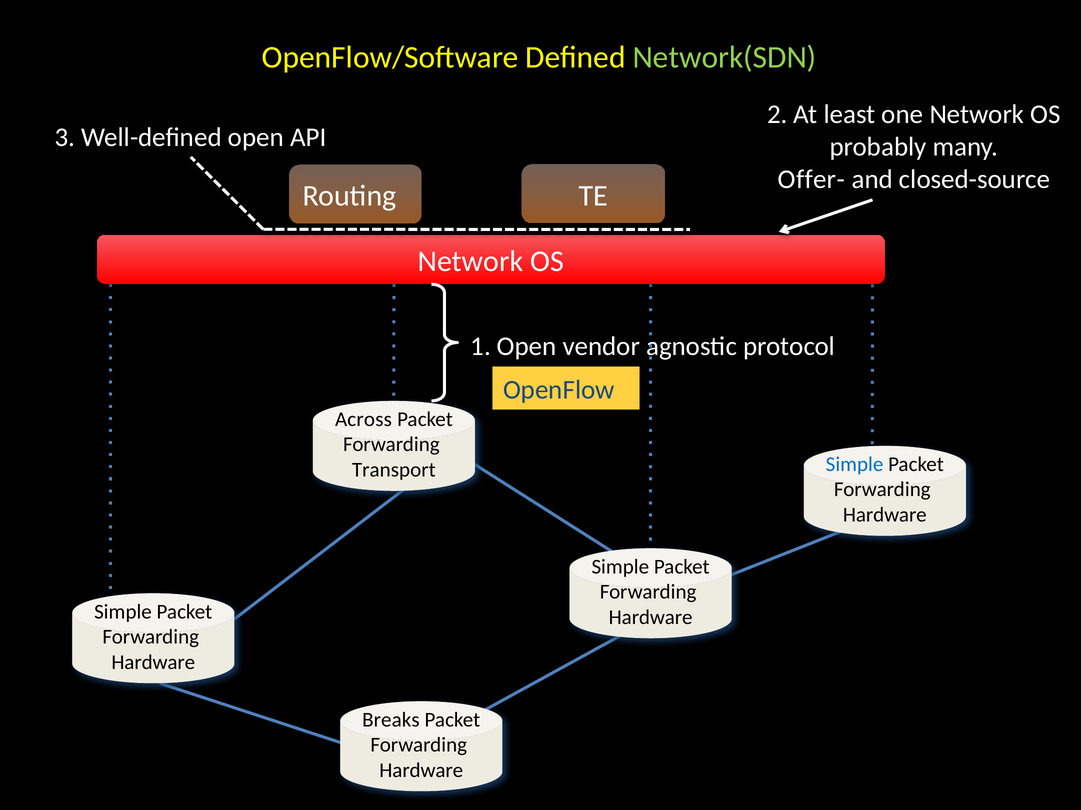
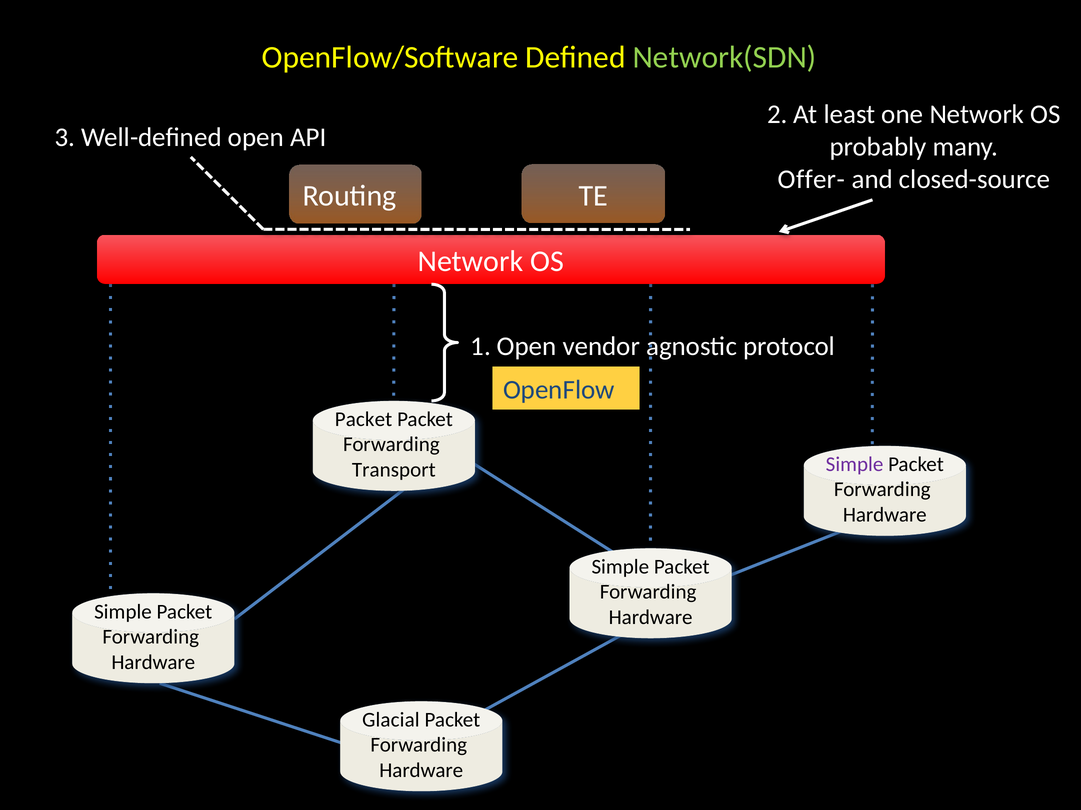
Across at (363, 420): Across -> Packet
Simple at (855, 465) colour: blue -> purple
Breaks: Breaks -> Glacial
